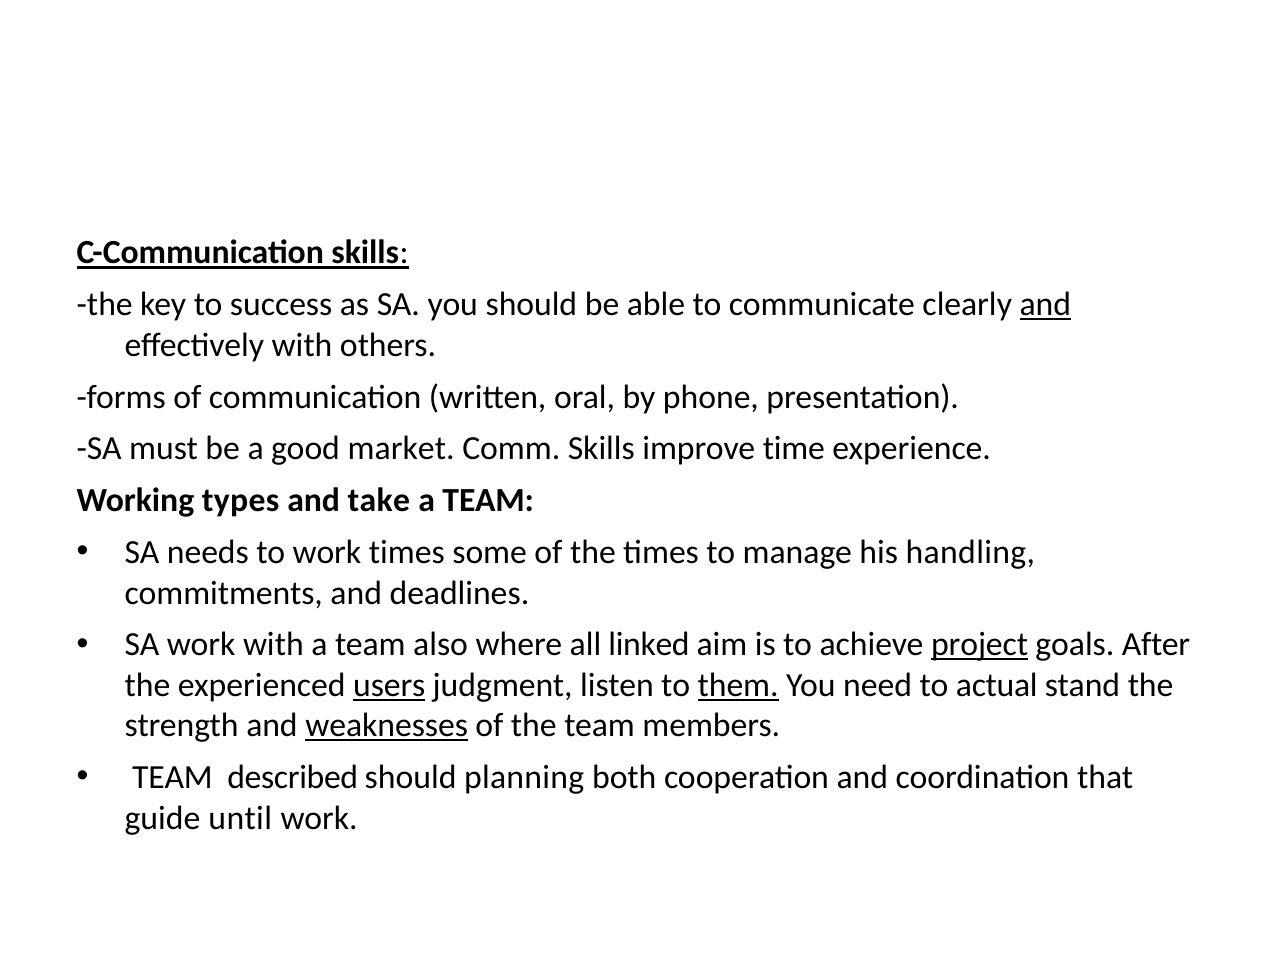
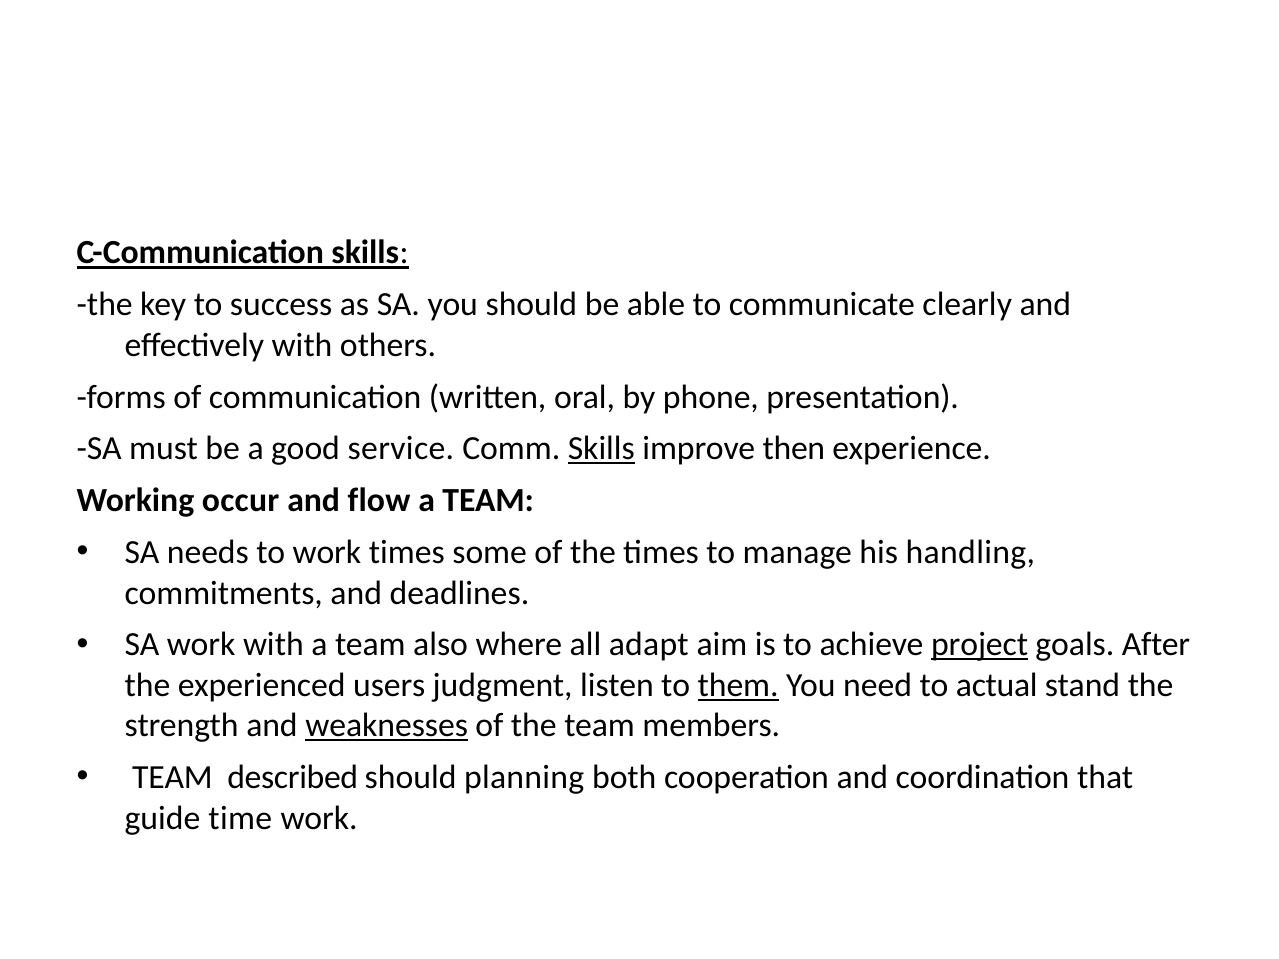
and at (1045, 305) underline: present -> none
market: market -> service
Skills at (601, 449) underline: none -> present
time: time -> then
types: types -> occur
take: take -> flow
linked: linked -> adapt
users underline: present -> none
until: until -> time
